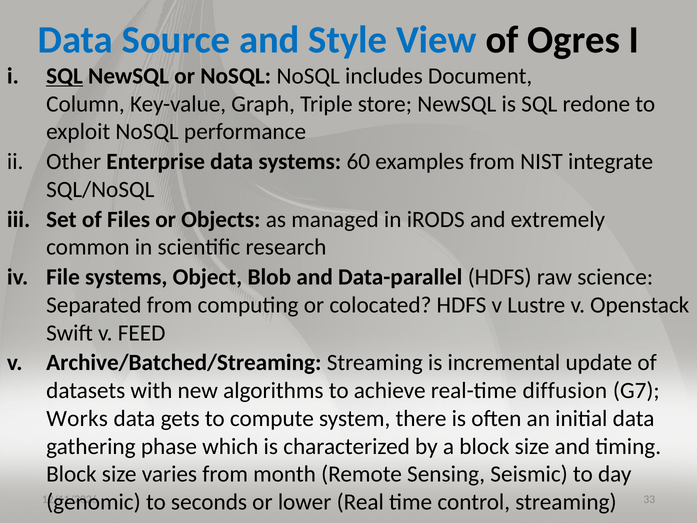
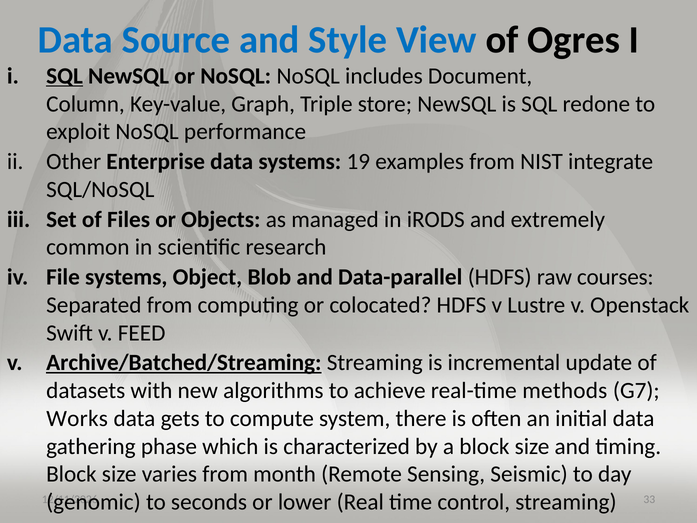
60: 60 -> 19
science: science -> courses
Archive/Batched/Streaming underline: none -> present
diffusion: diffusion -> methods
